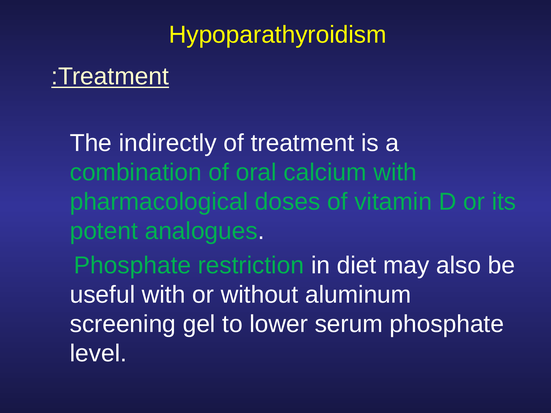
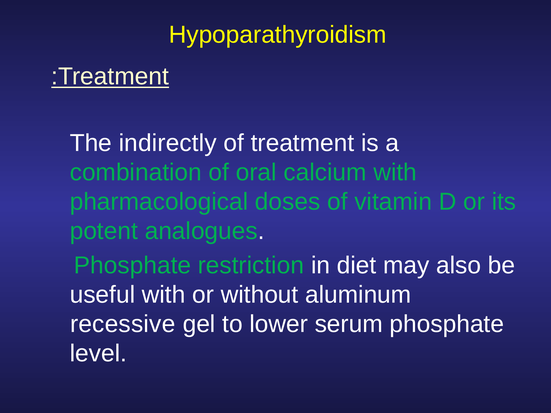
screening: screening -> recessive
